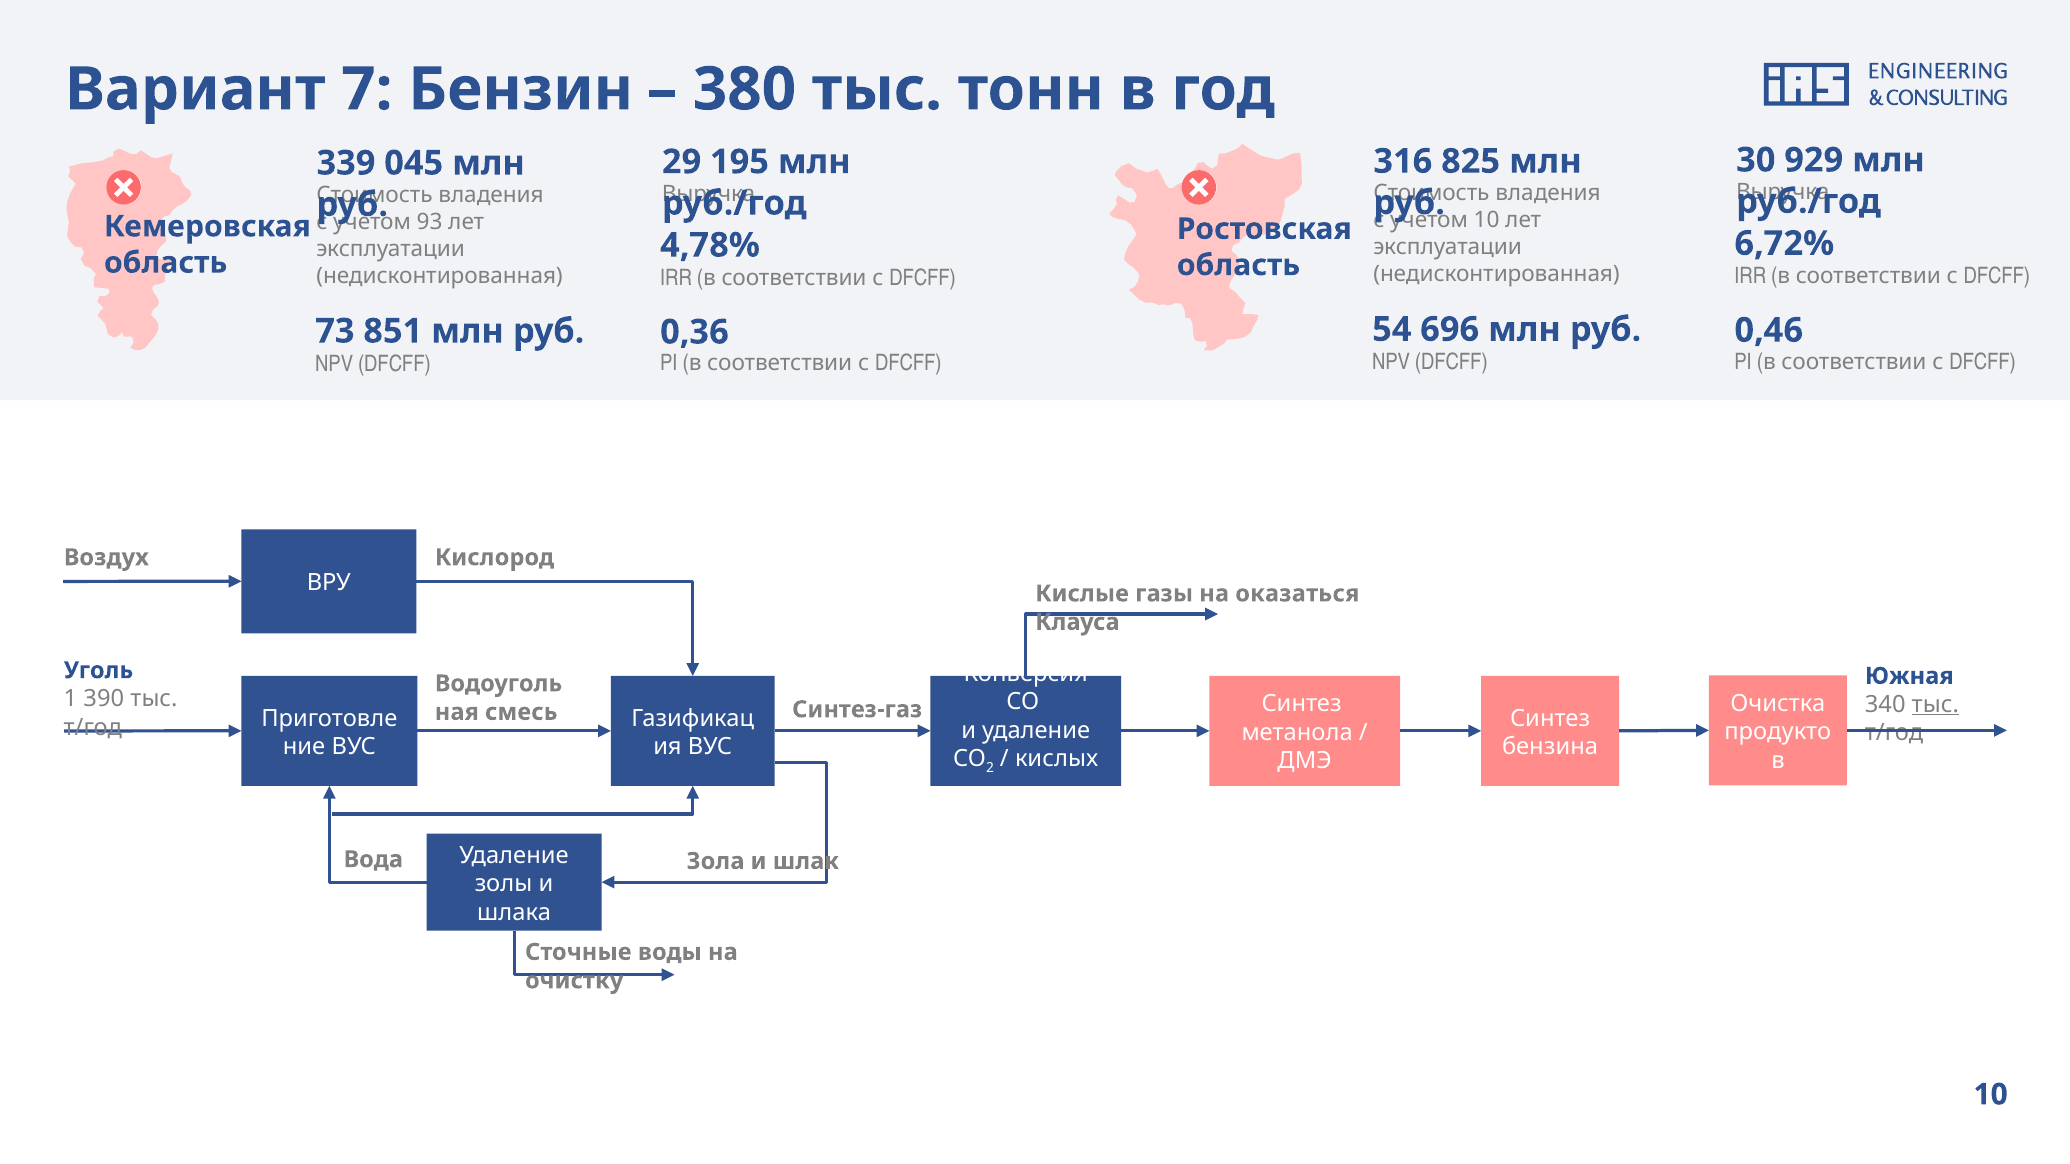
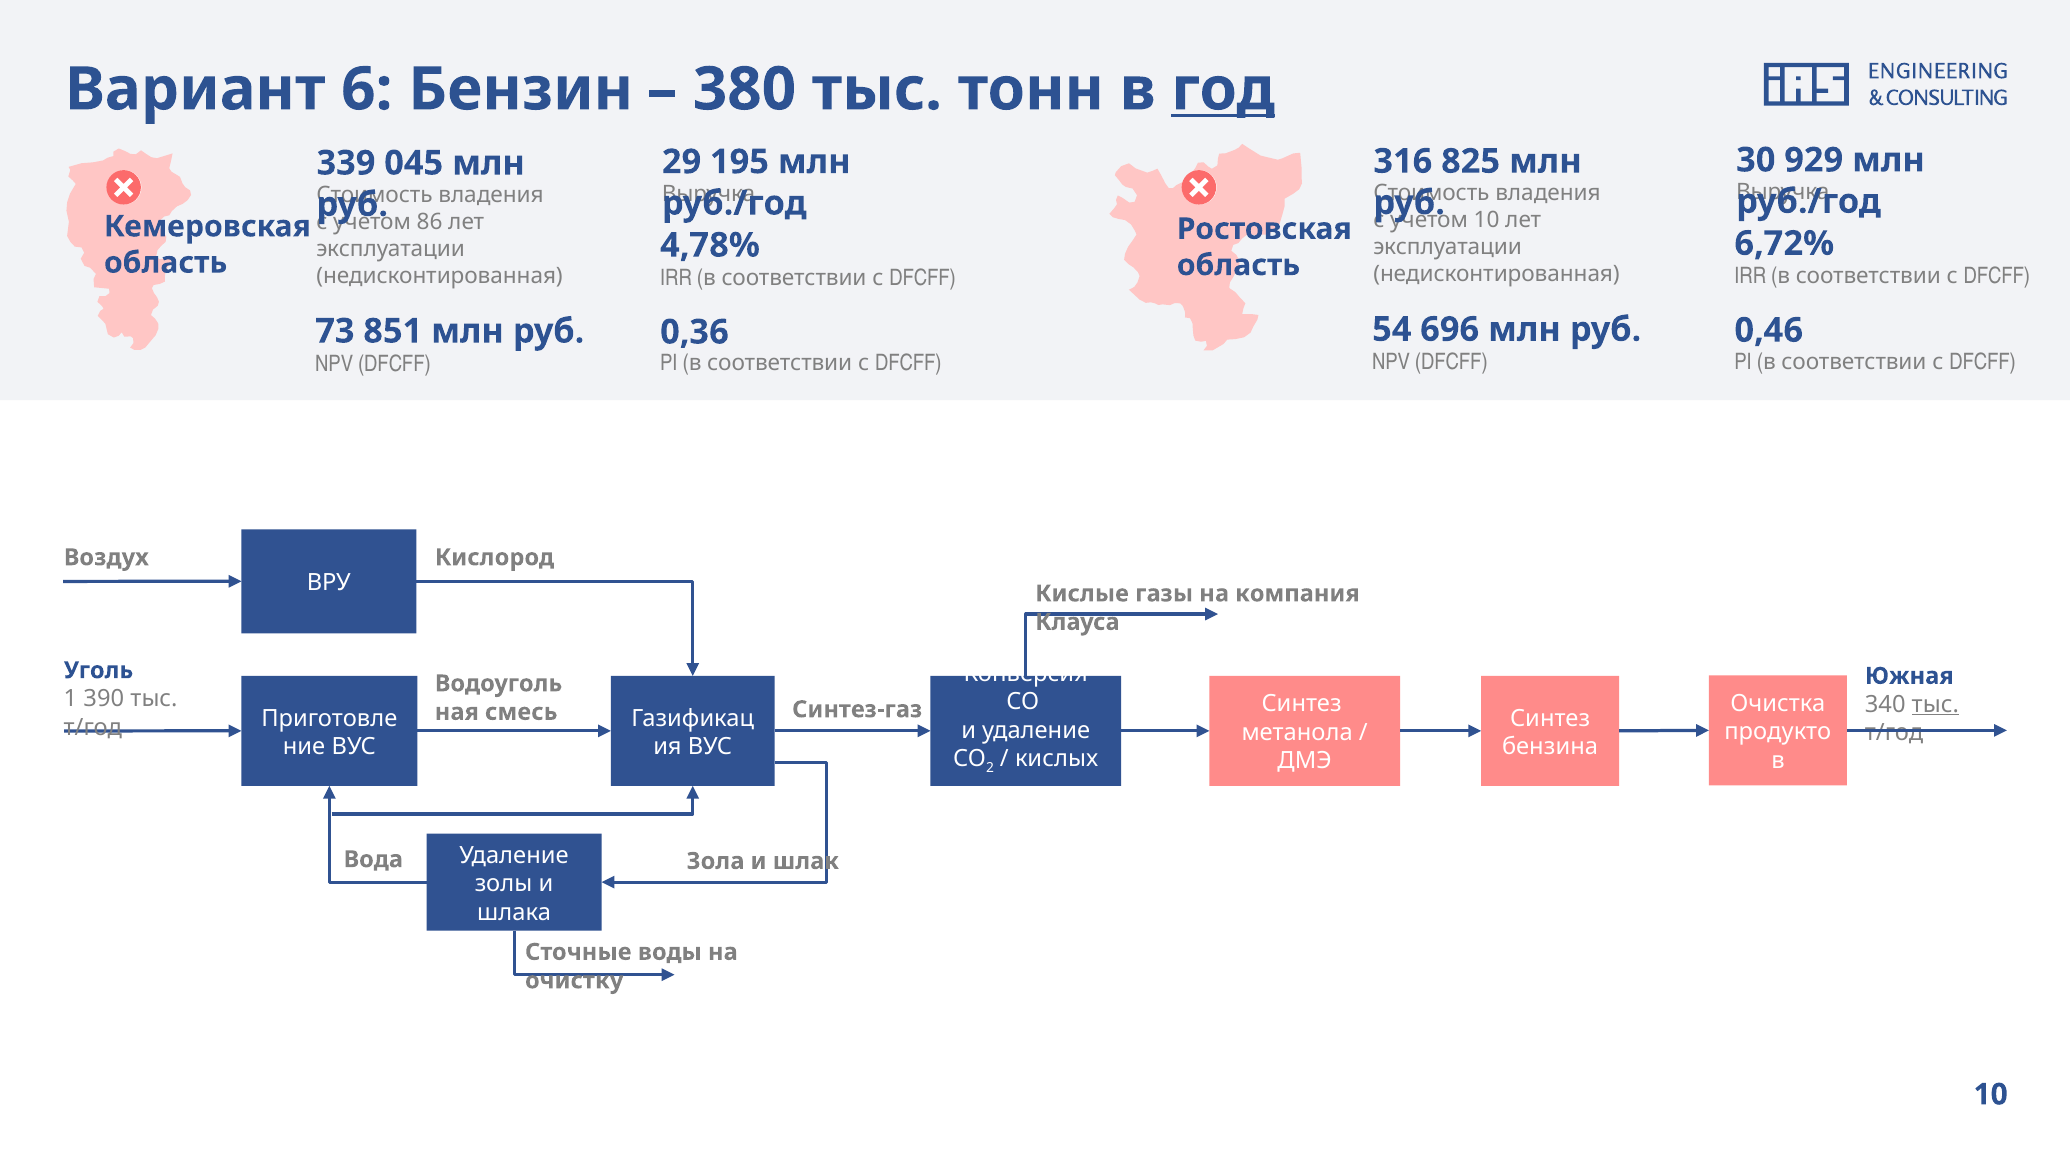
7: 7 -> 6
год underline: none -> present
93: 93 -> 86
оказаться: оказаться -> компания
